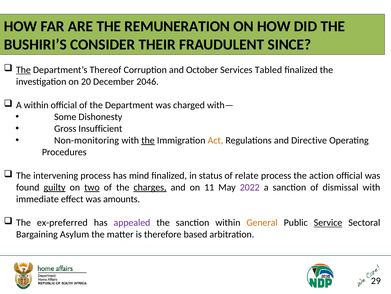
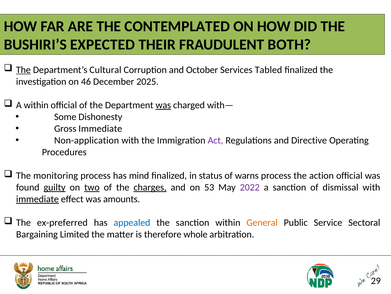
REMUNERATION: REMUNERATION -> CONTEMPLATED
CONSIDER: CONSIDER -> EXPECTED
SINCE: SINCE -> BOTH
Thereof: Thereof -> Cultural
20: 20 -> 46
2046: 2046 -> 2025
was at (163, 105) underline: none -> present
Gross Insufficient: Insufficient -> Immediate
Non-monitoring: Non-monitoring -> Non-application
the at (148, 140) underline: present -> none
Act colour: orange -> purple
intervening: intervening -> monitoring
relate: relate -> warns
11: 11 -> 53
immediate at (37, 199) underline: none -> present
appealed colour: purple -> blue
Service underline: present -> none
Asylum: Asylum -> Limited
based: based -> whole
